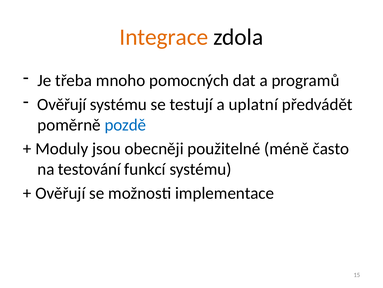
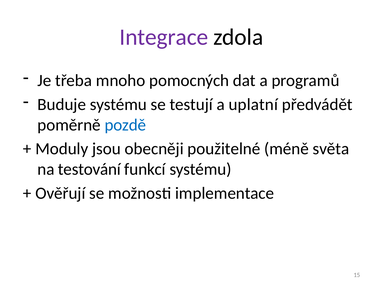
Integrace colour: orange -> purple
Ověřují at (62, 104): Ověřují -> Buduje
často: často -> světa
